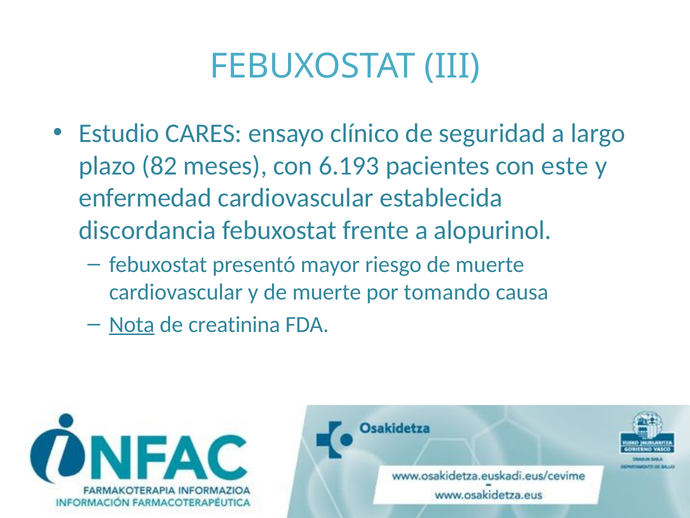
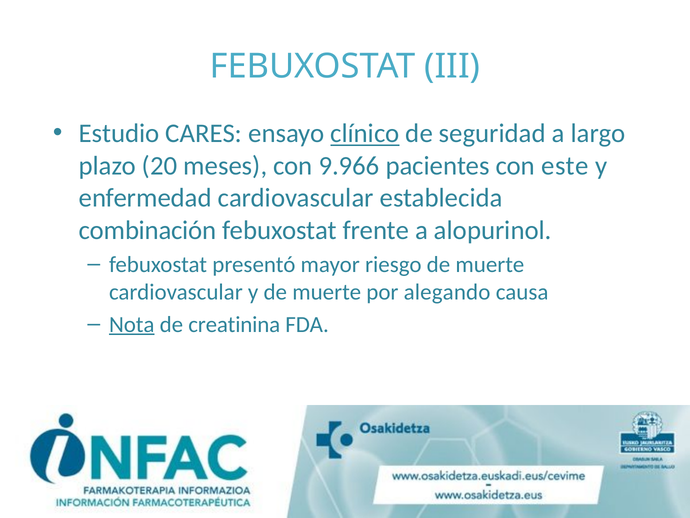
clínico underline: none -> present
82: 82 -> 20
6.193: 6.193 -> 9.966
discordancia: discordancia -> combinación
tomando: tomando -> alegando
